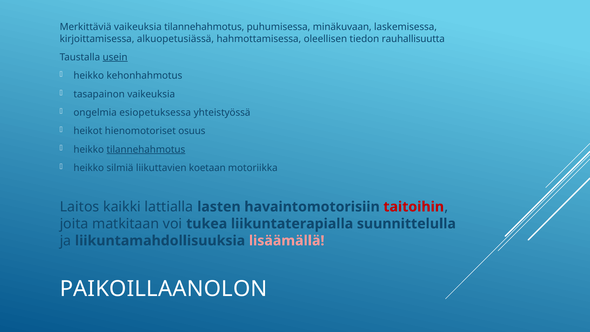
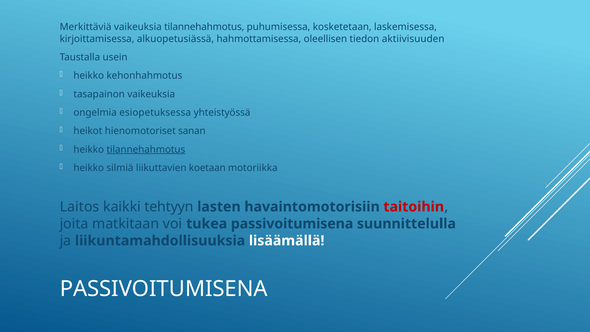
minäkuvaan: minäkuvaan -> kosketetaan
rauhallisuutta: rauhallisuutta -> aktiivisuuden
usein underline: present -> none
osuus: osuus -> sanan
lattialla: lattialla -> tehtyyn
tukea liikuntaterapialla: liikuntaterapialla -> passivoitumisena
lisäämällä colour: pink -> white
PAIKOILLAANOLON at (164, 289): PAIKOILLAANOLON -> PASSIVOITUMISENA
